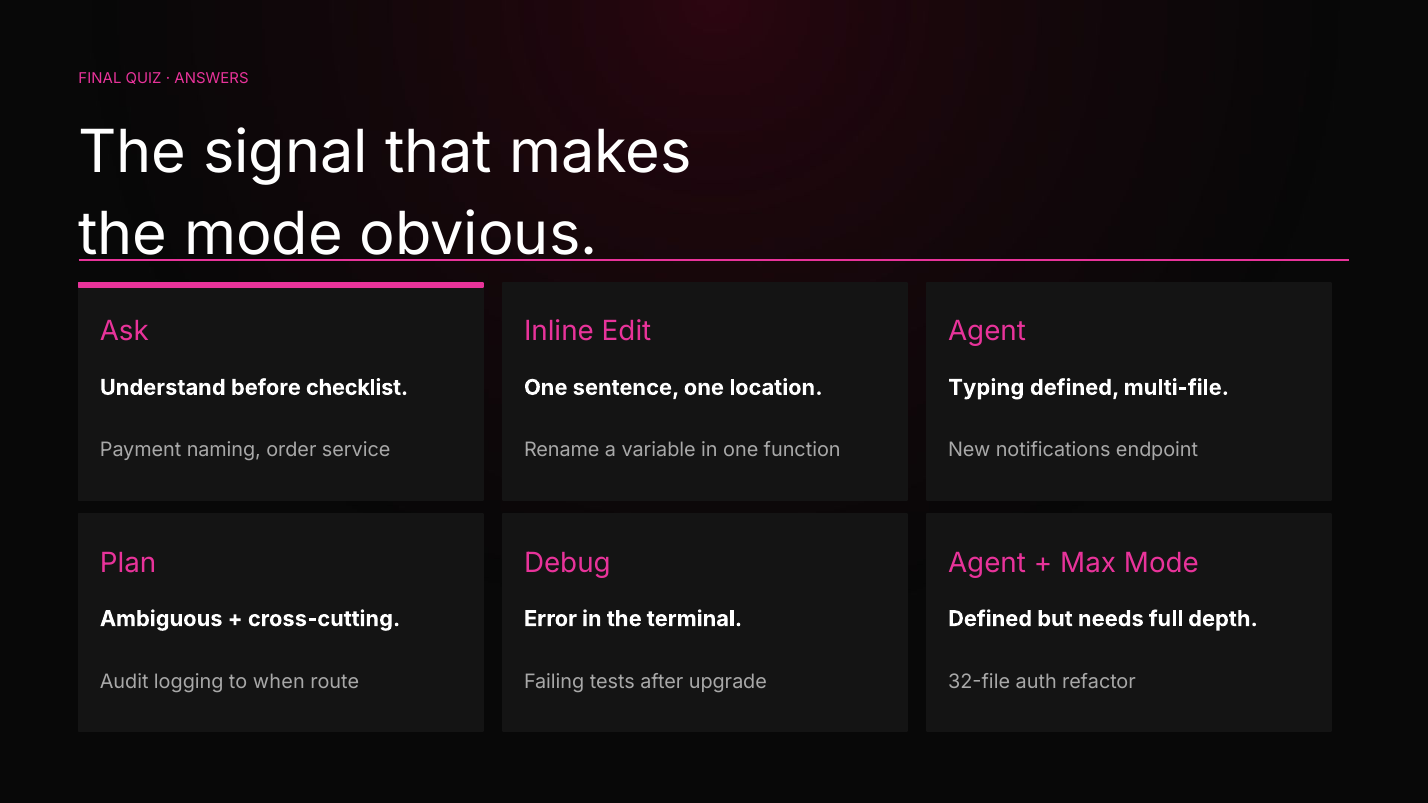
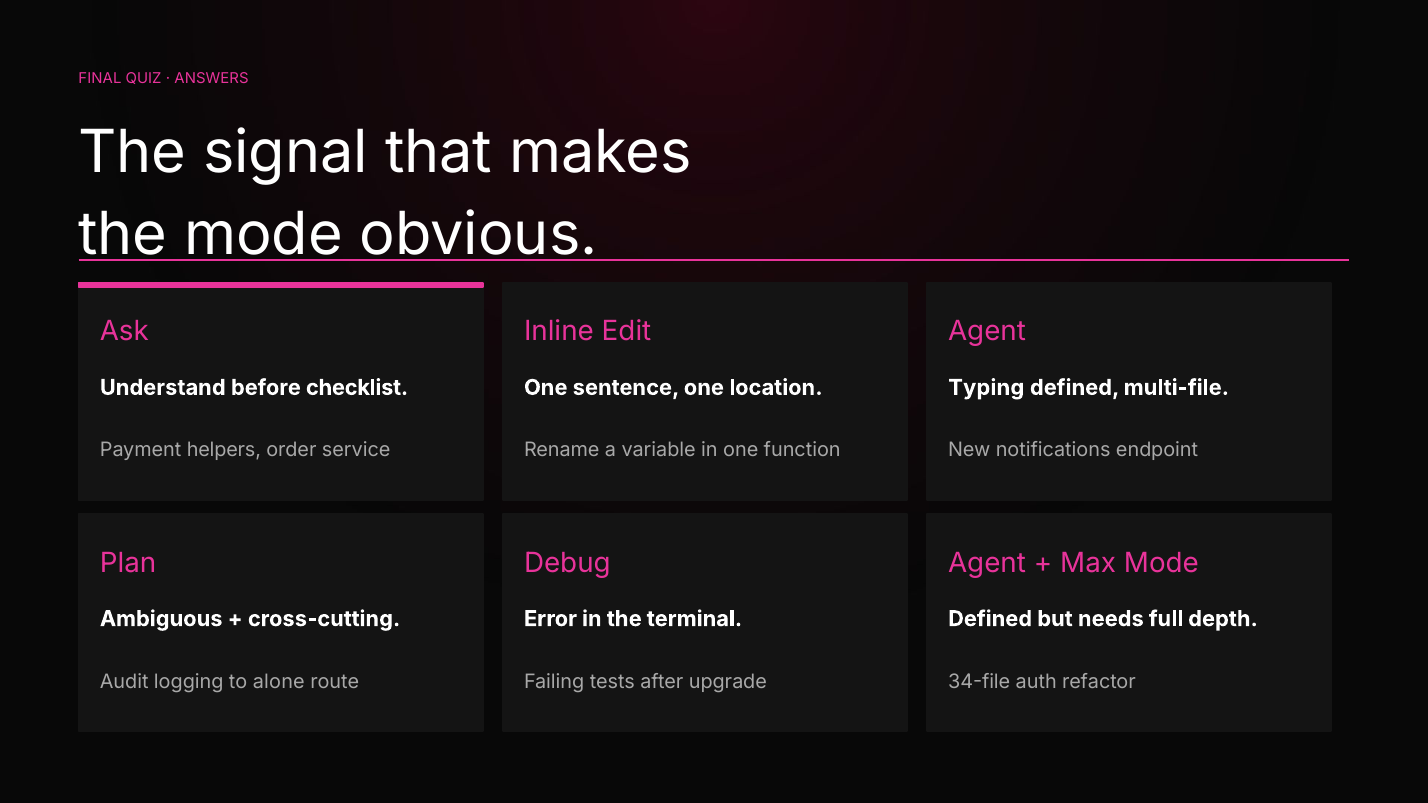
naming: naming -> helpers
when: when -> alone
32-file: 32-file -> 34-file
